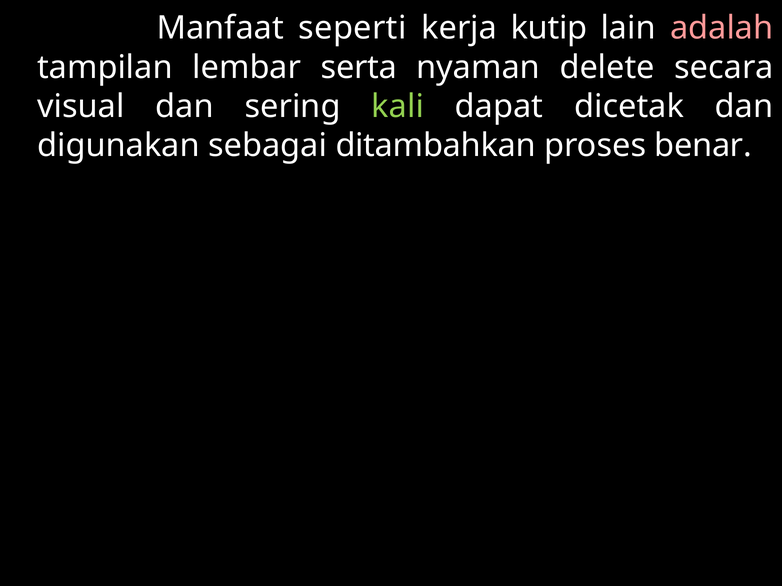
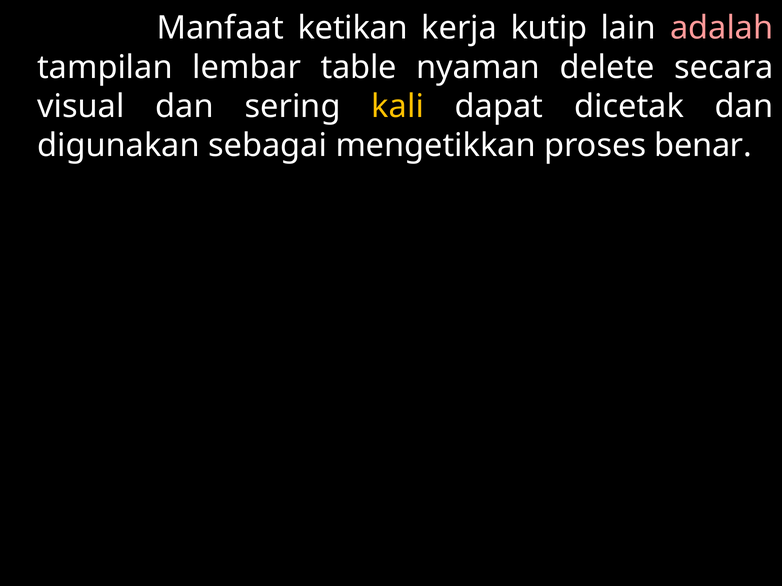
seperti: seperti -> ketikan
serta: serta -> table
kali colour: light green -> yellow
ditambahkan: ditambahkan -> mengetikkan
